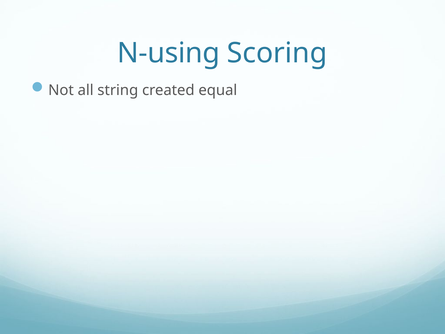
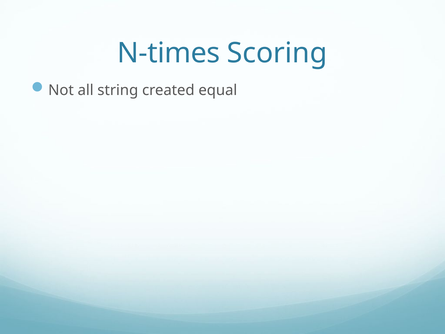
N-using: N-using -> N-times
